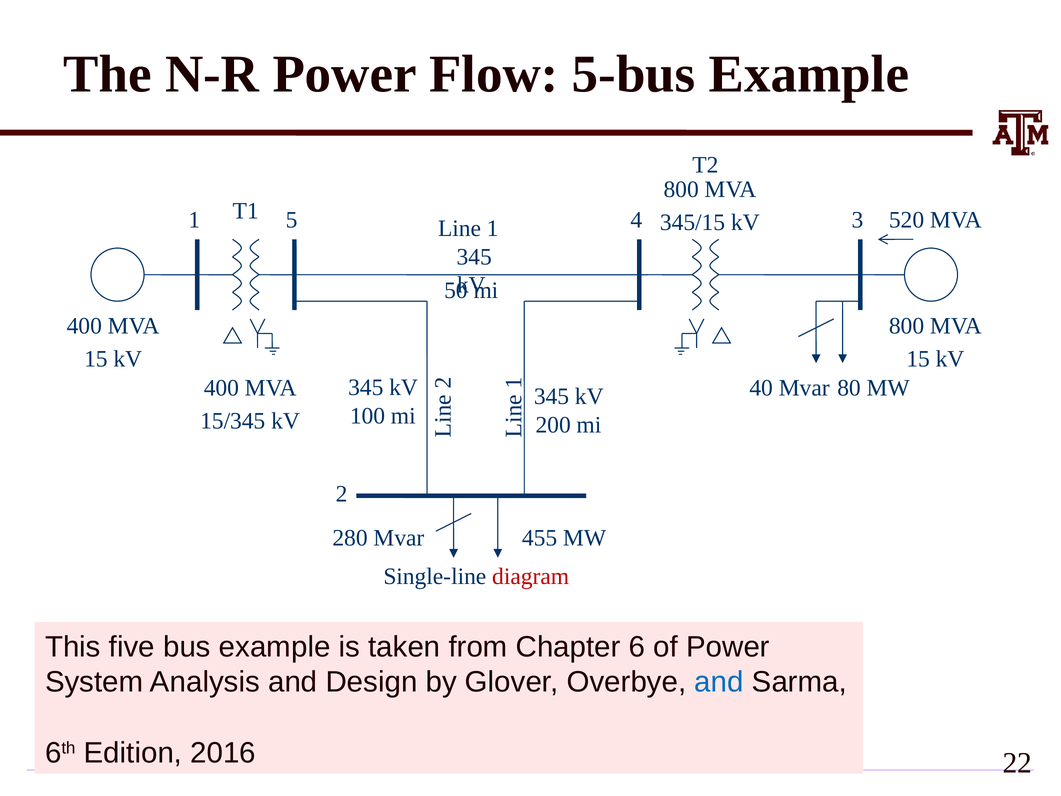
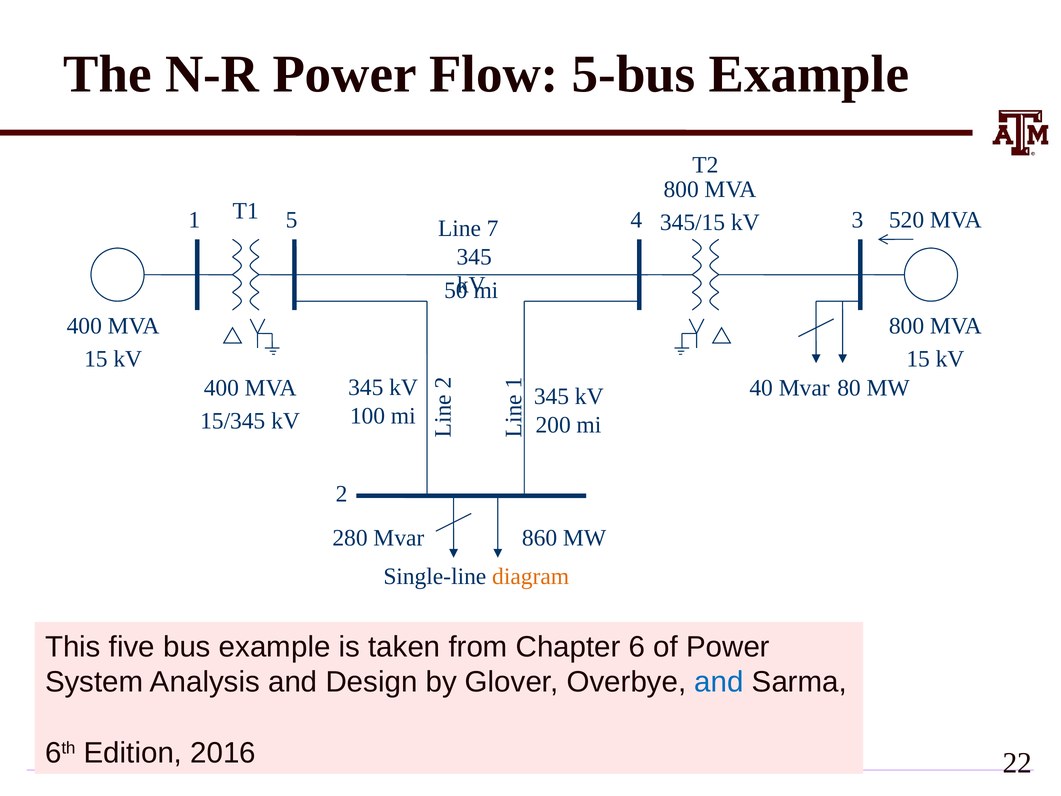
Line 1: 1 -> 7
455: 455 -> 860
diagram colour: red -> orange
